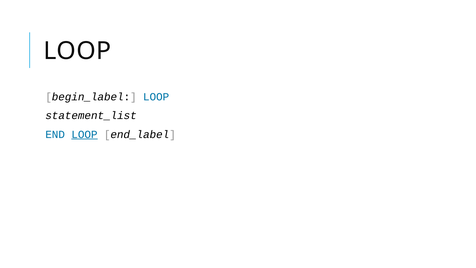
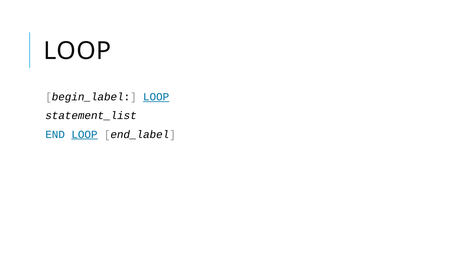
LOOP at (156, 97) underline: none -> present
